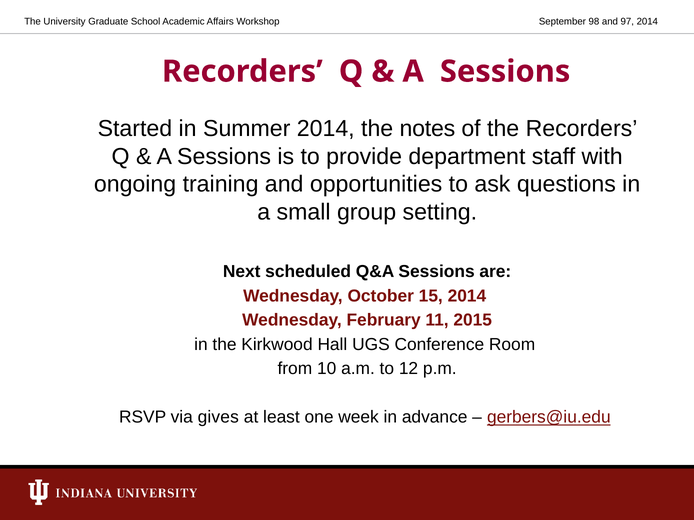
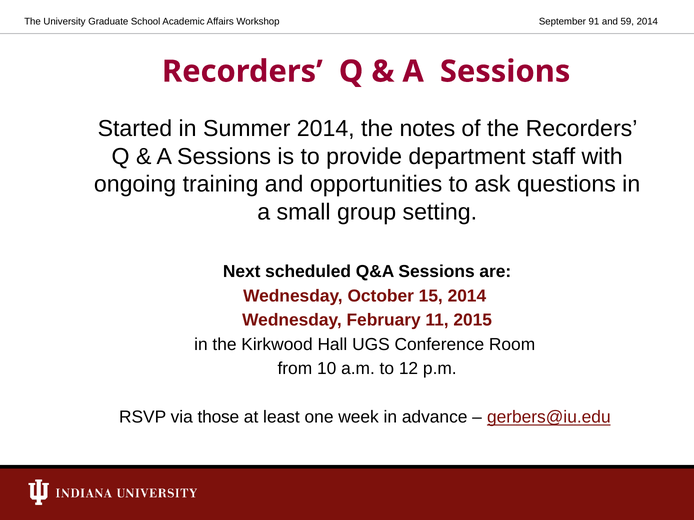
98: 98 -> 91
97: 97 -> 59
gives: gives -> those
